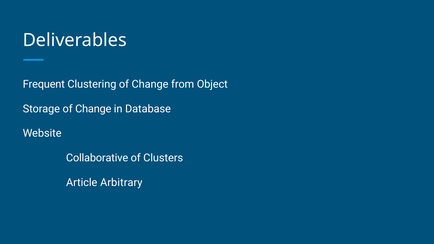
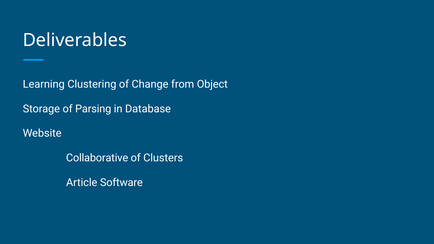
Frequent: Frequent -> Learning
Storage of Change: Change -> Parsing
Arbitrary: Arbitrary -> Software
